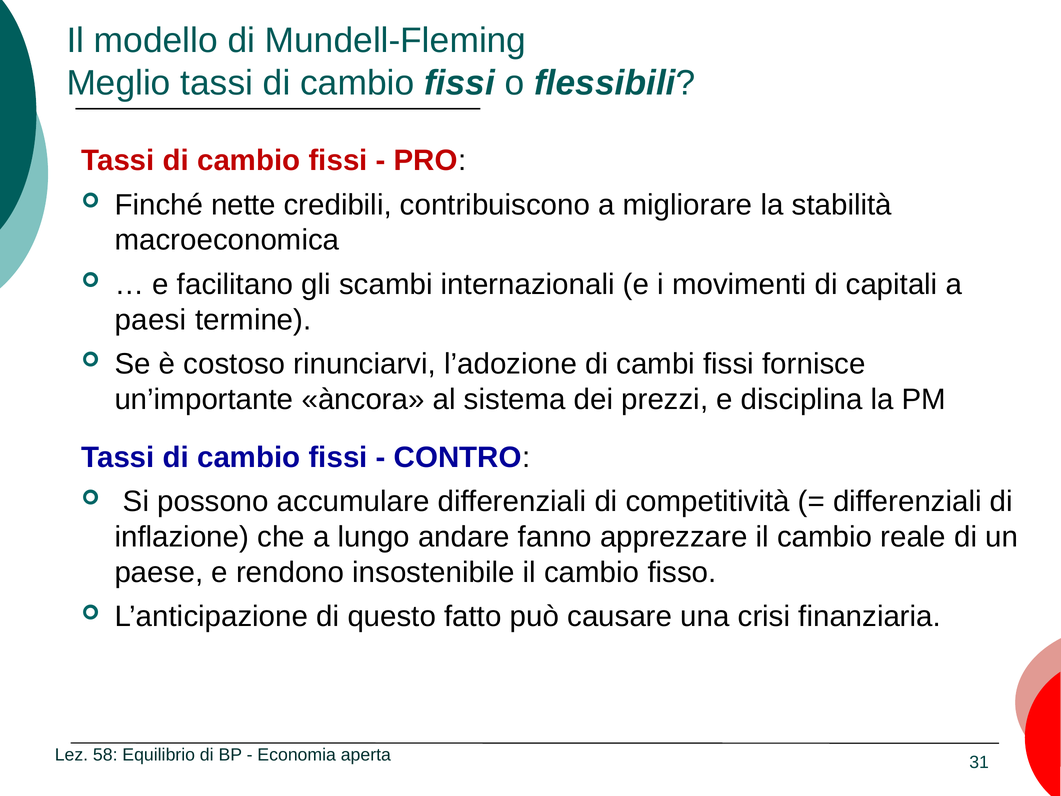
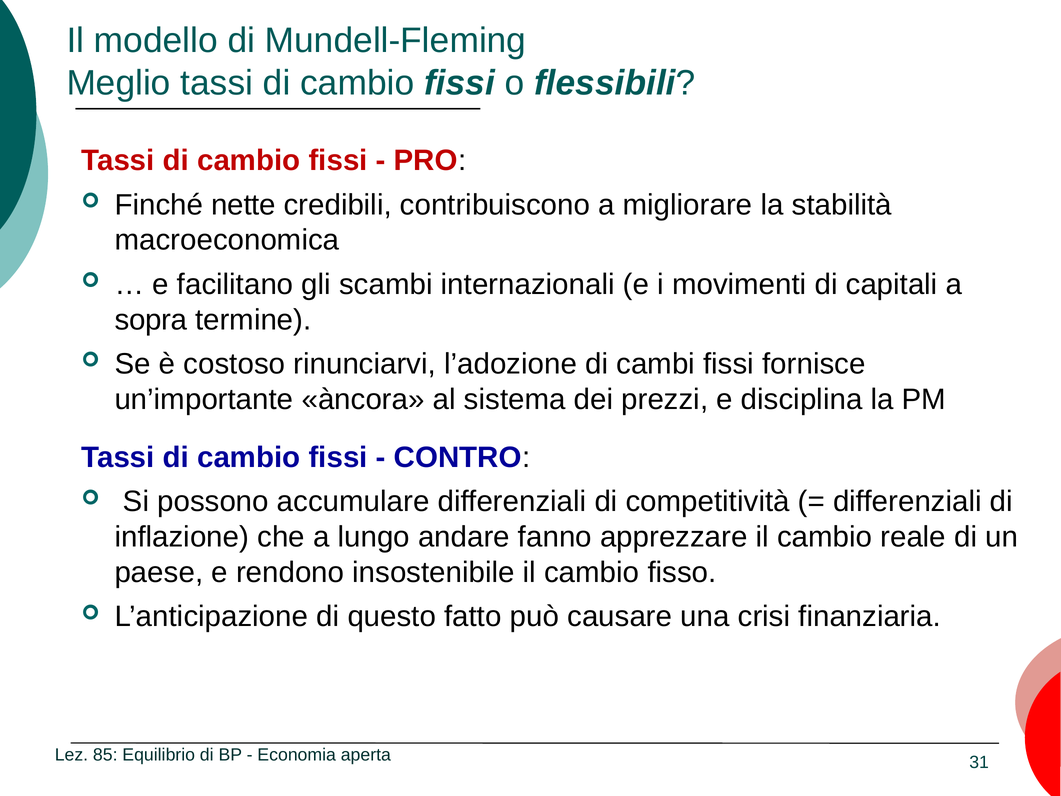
paesi: paesi -> sopra
58: 58 -> 85
